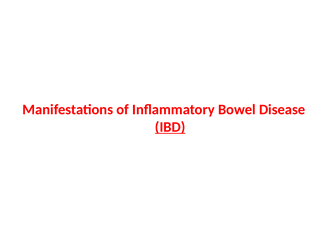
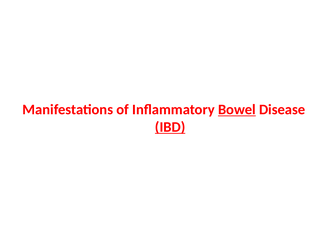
Bowel underline: none -> present
